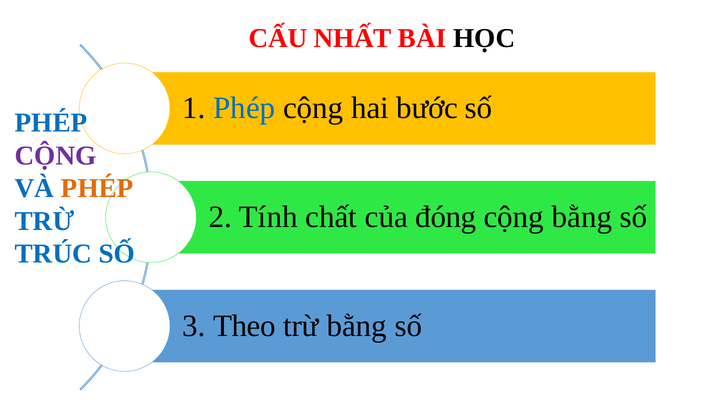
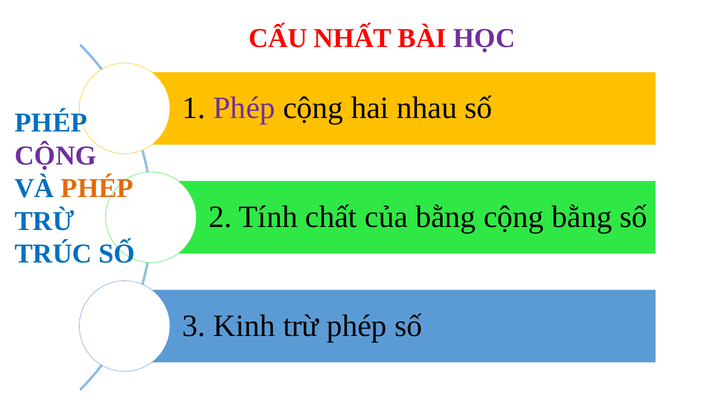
HỌC colour: black -> purple
Phép at (244, 108) colour: blue -> purple
bước: bước -> nhau
đóng at (446, 217): đóng -> bằng
Theo: Theo -> Kinh
trừ bằng: bằng -> phép
